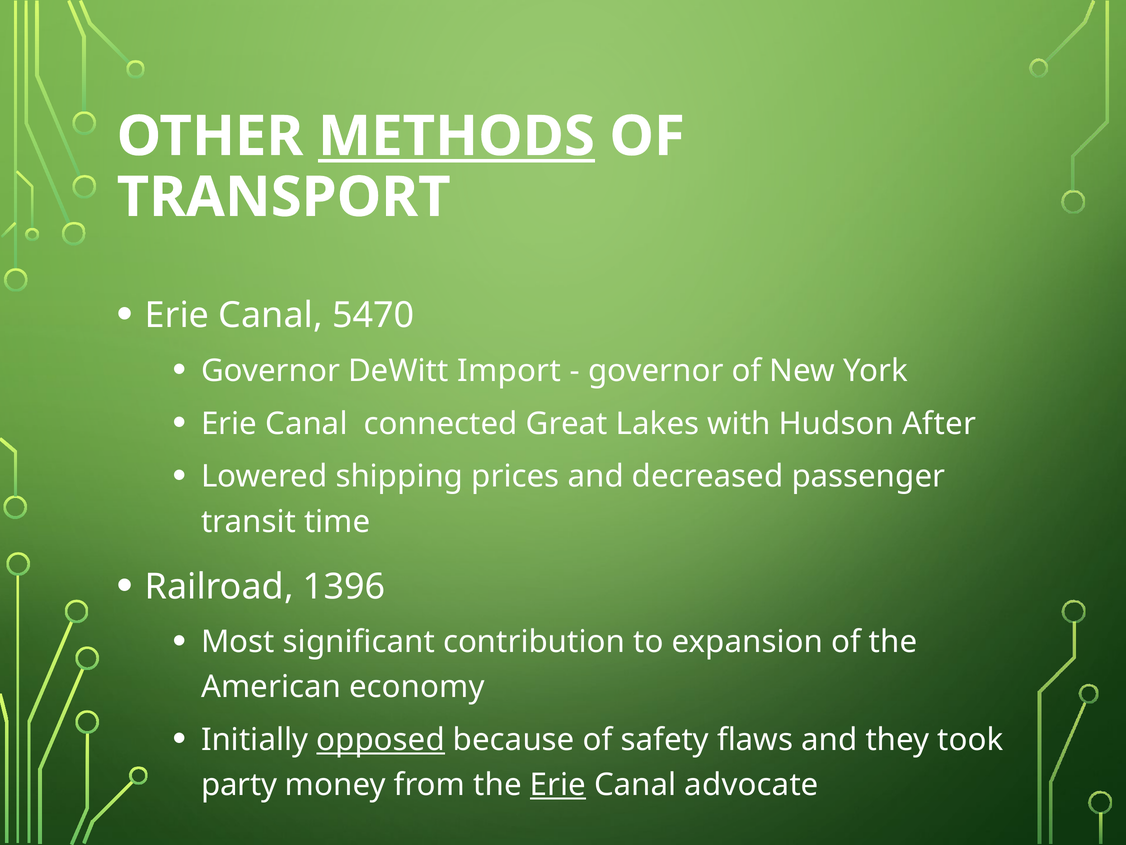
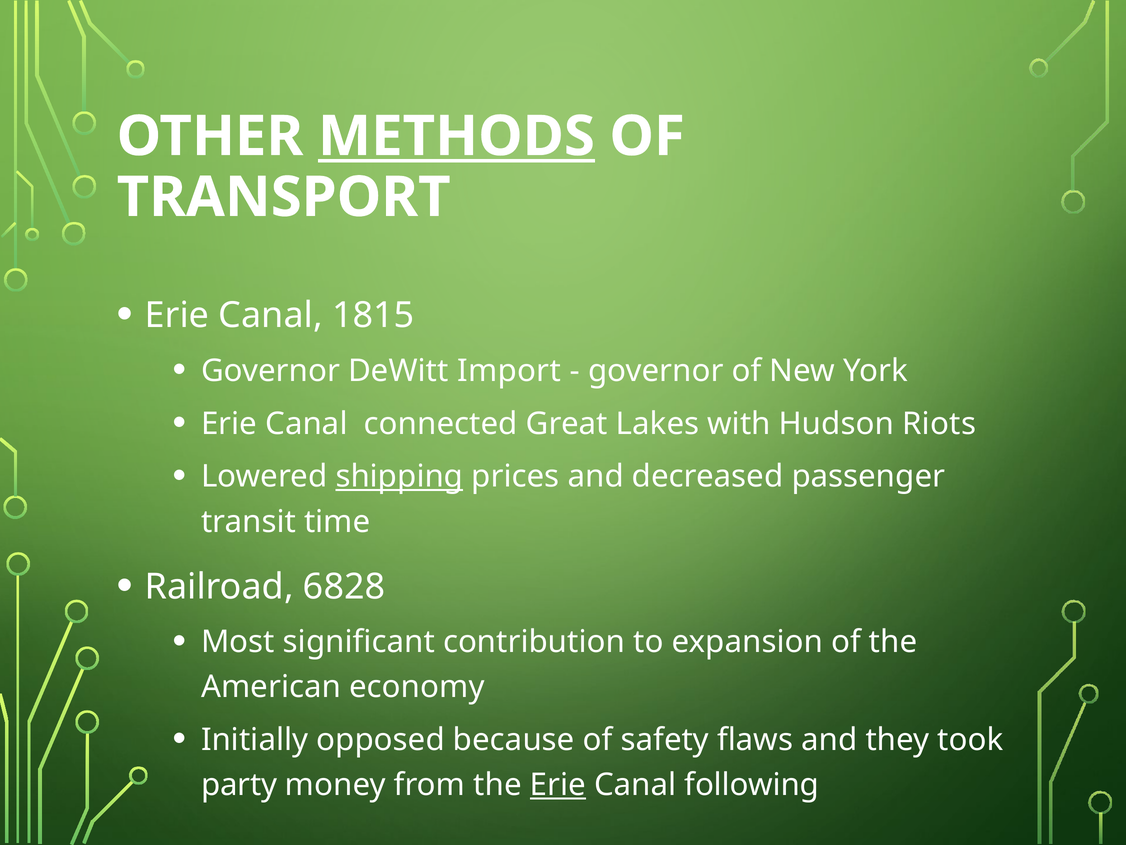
5470: 5470 -> 1815
After: After -> Riots
shipping underline: none -> present
1396: 1396 -> 6828
opposed underline: present -> none
advocate: advocate -> following
